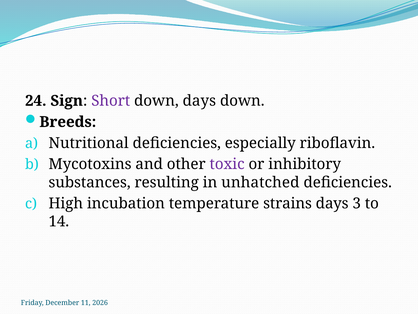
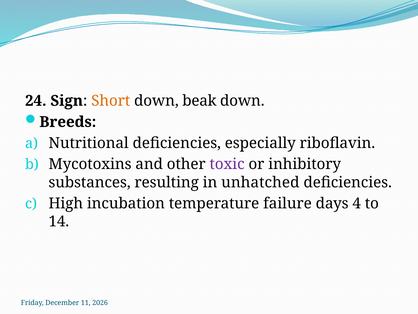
Short colour: purple -> orange
down days: days -> beak
strains: strains -> failure
3: 3 -> 4
